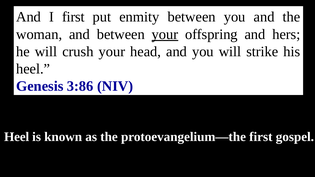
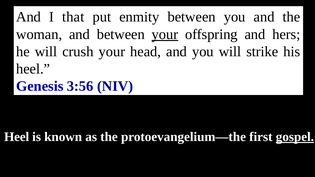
I first: first -> that
3:86: 3:86 -> 3:56
gospel underline: none -> present
